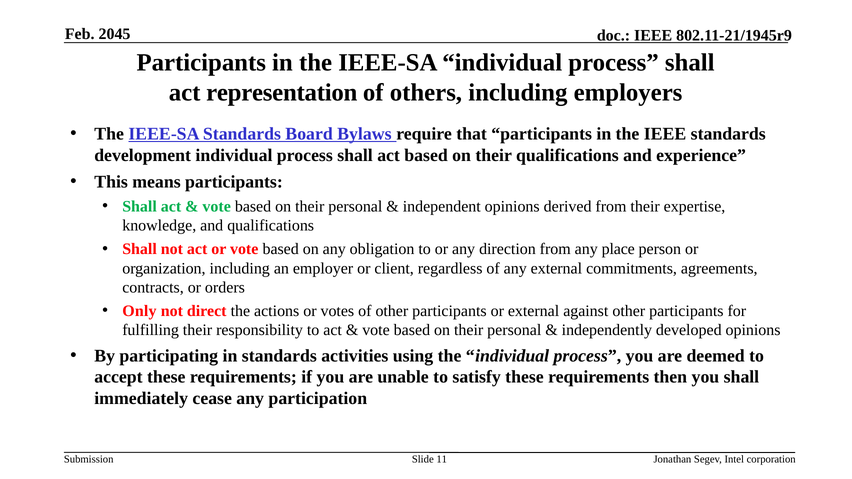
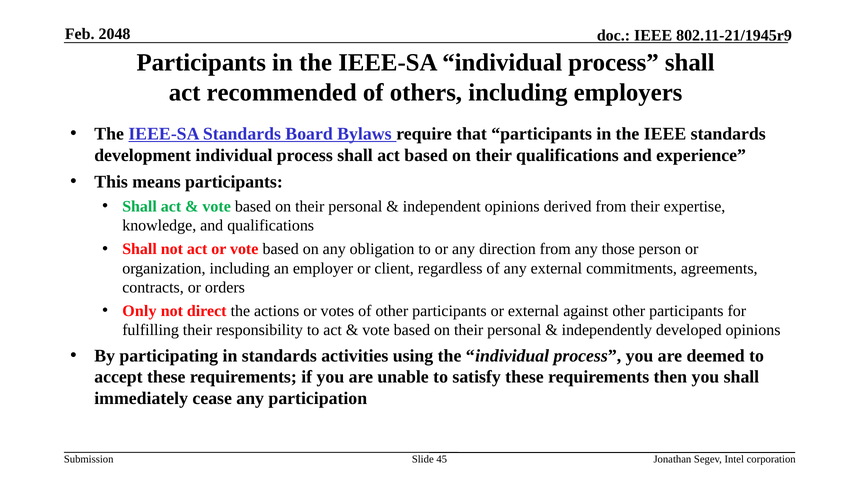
2045: 2045 -> 2048
representation: representation -> recommended
place: place -> those
11: 11 -> 45
